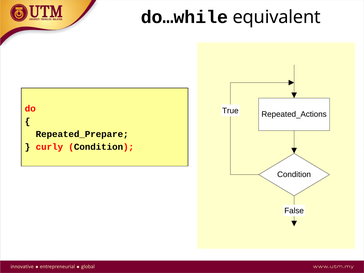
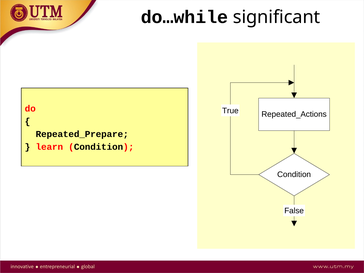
equivalent: equivalent -> significant
curly: curly -> learn
